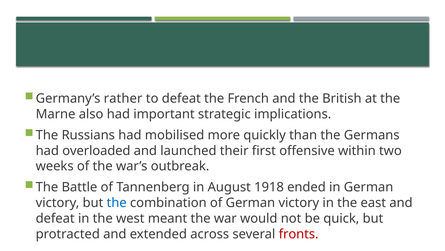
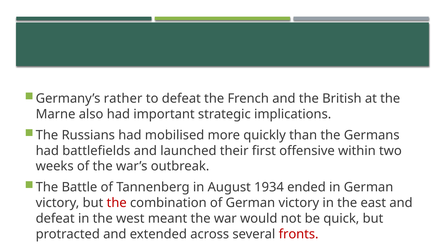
overloaded: overloaded -> battlefields
1918: 1918 -> 1934
the at (117, 202) colour: blue -> red
